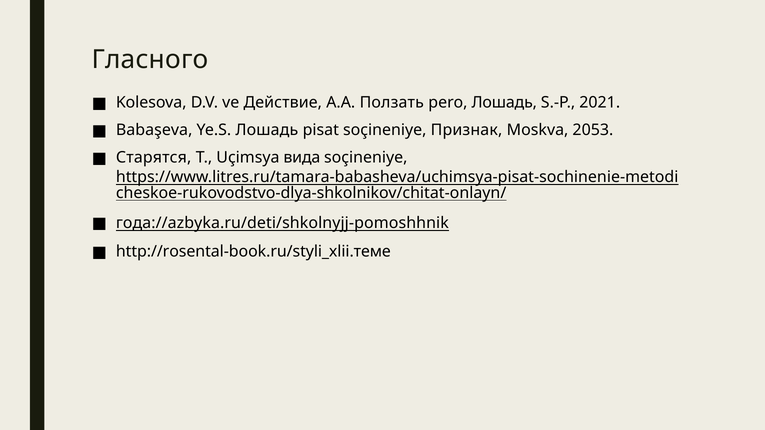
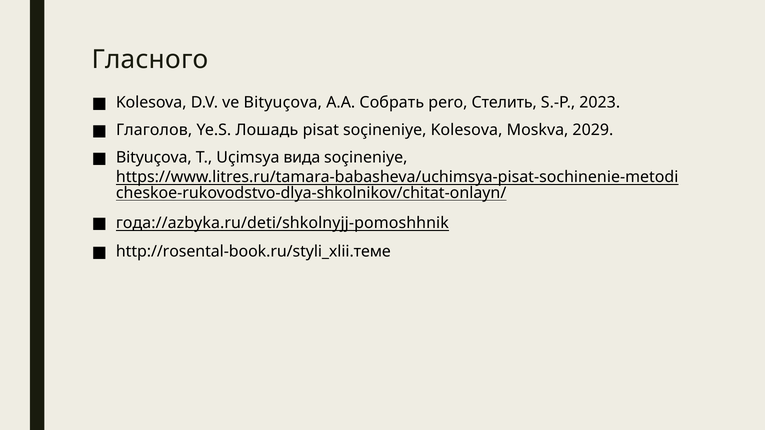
ve Действие: Действие -> Bityuçova
Ползать: Ползать -> Собрать
pero Лошадь: Лошадь -> Стелить
2021: 2021 -> 2023
Babaşeva: Babaşeva -> Глаголов
soçineniye Признак: Признак -> Kоlesova
2053: 2053 -> 2029
Старятся at (154, 158): Старятся -> Bityuçova
